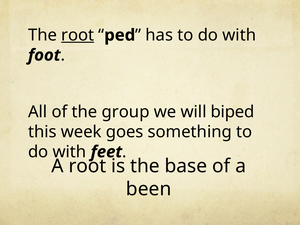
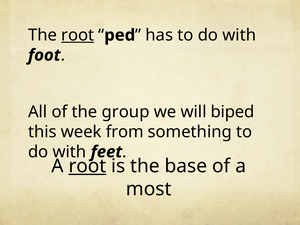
goes: goes -> from
root at (87, 166) underline: none -> present
been: been -> most
